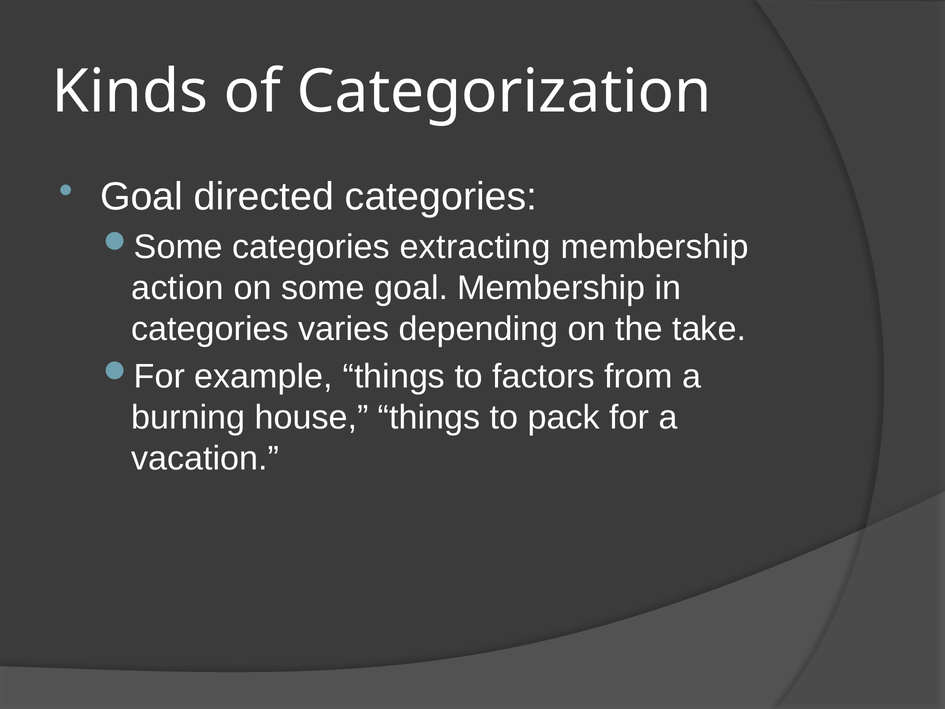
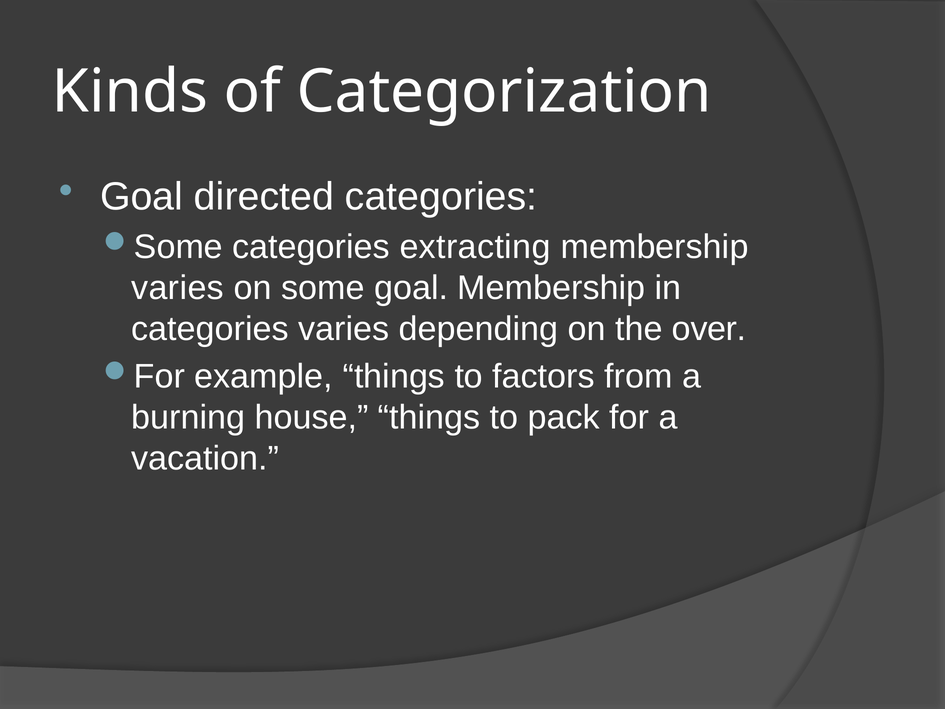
action at (178, 288): action -> varies
take: take -> over
